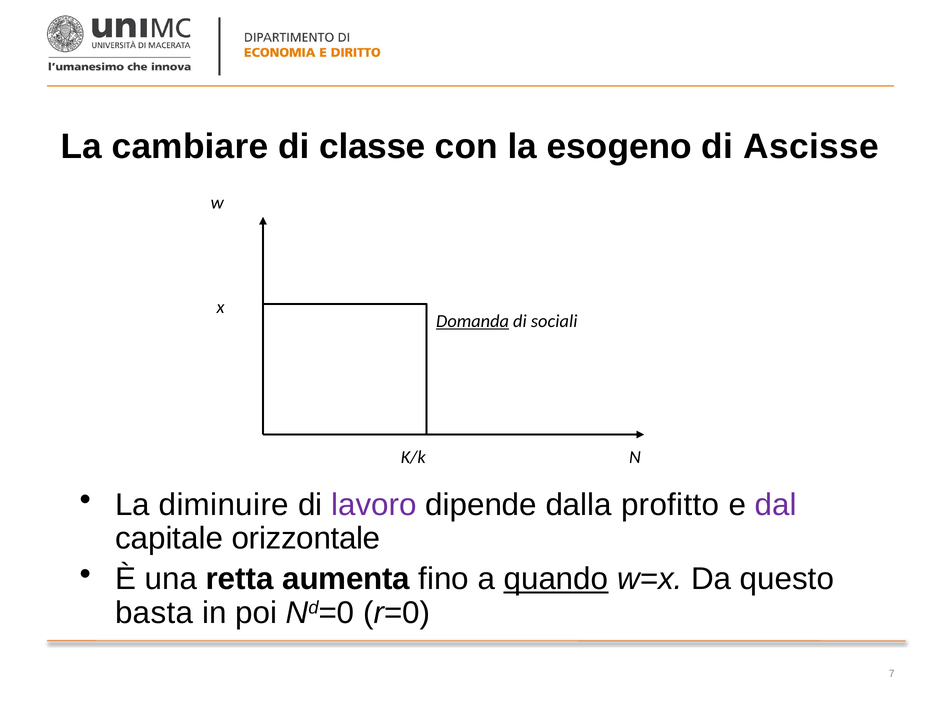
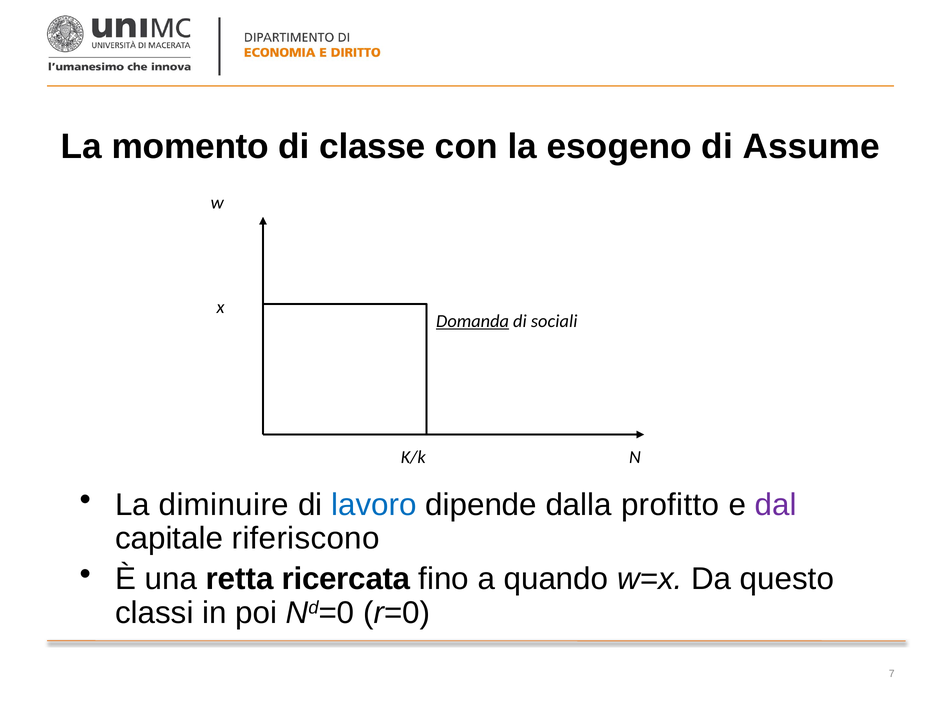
cambiare: cambiare -> momento
Ascisse: Ascisse -> Assume
lavoro colour: purple -> blue
orizzontale: orizzontale -> riferiscono
aumenta: aumenta -> ricercata
quando underline: present -> none
basta: basta -> classi
